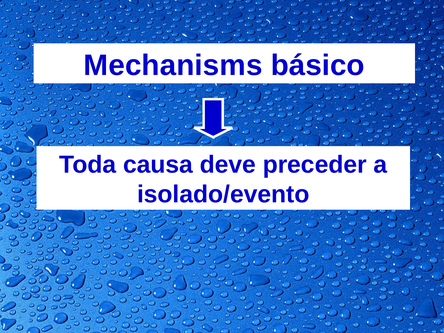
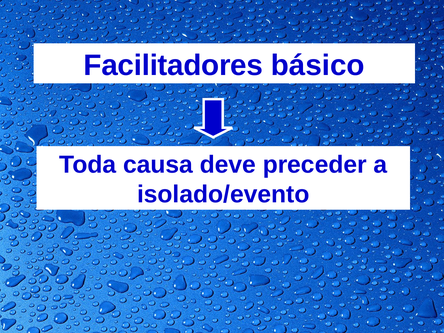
Mechanisms: Mechanisms -> Facilitadores
